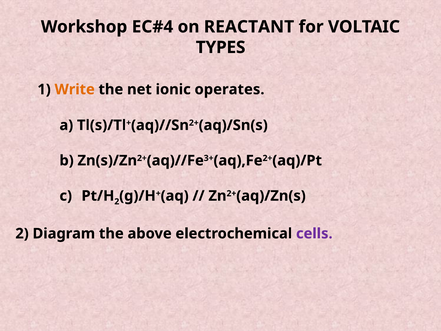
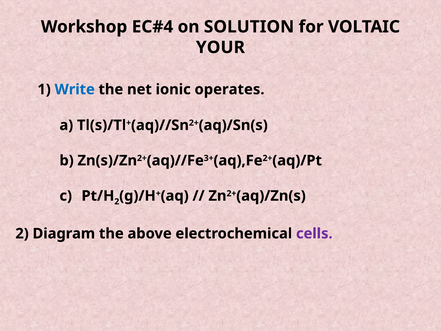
REACTANT: REACTANT -> SOLUTION
TYPES: TYPES -> YOUR
Write colour: orange -> blue
